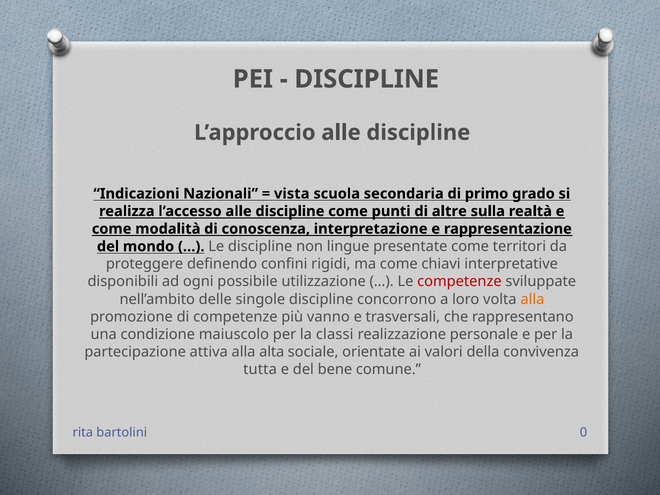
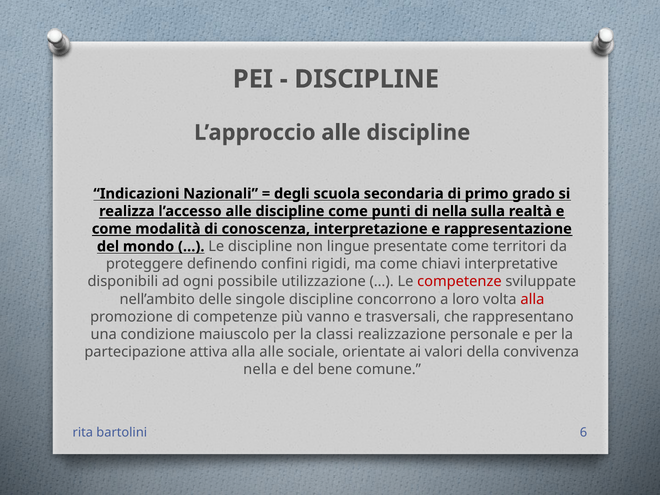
vista: vista -> degli
di altre: altre -> nella
alla at (532, 299) colour: orange -> red
alla alta: alta -> alle
tutta at (260, 370): tutta -> nella
0: 0 -> 6
